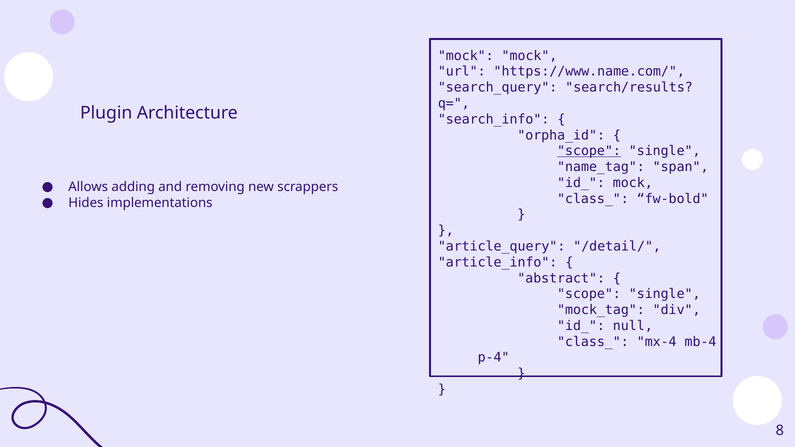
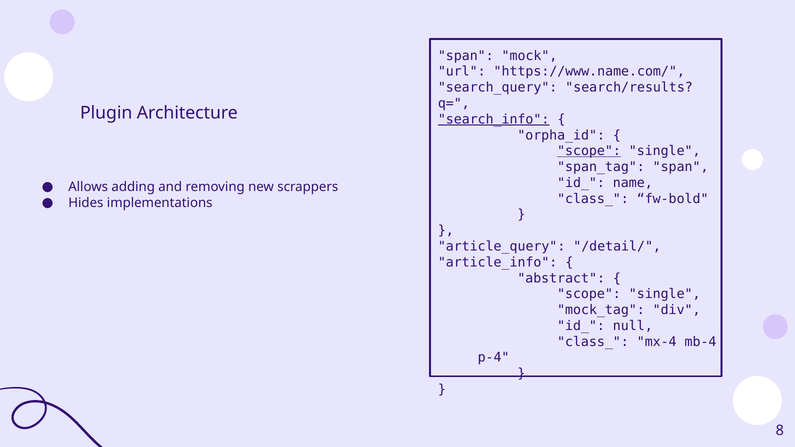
mock at (466, 56): mock -> span
search_info underline: none -> present
name_tag: name_tag -> span_tag
id_ mock: mock -> name
